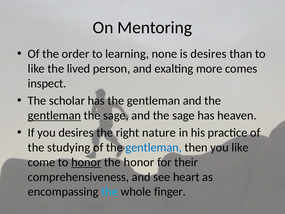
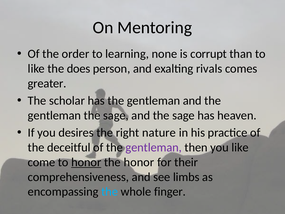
is desires: desires -> corrupt
lived: lived -> does
more: more -> rivals
inspect: inspect -> greater
gentleman at (54, 115) underline: present -> none
studying: studying -> deceitful
gentleman at (154, 147) colour: blue -> purple
heart: heart -> limbs
